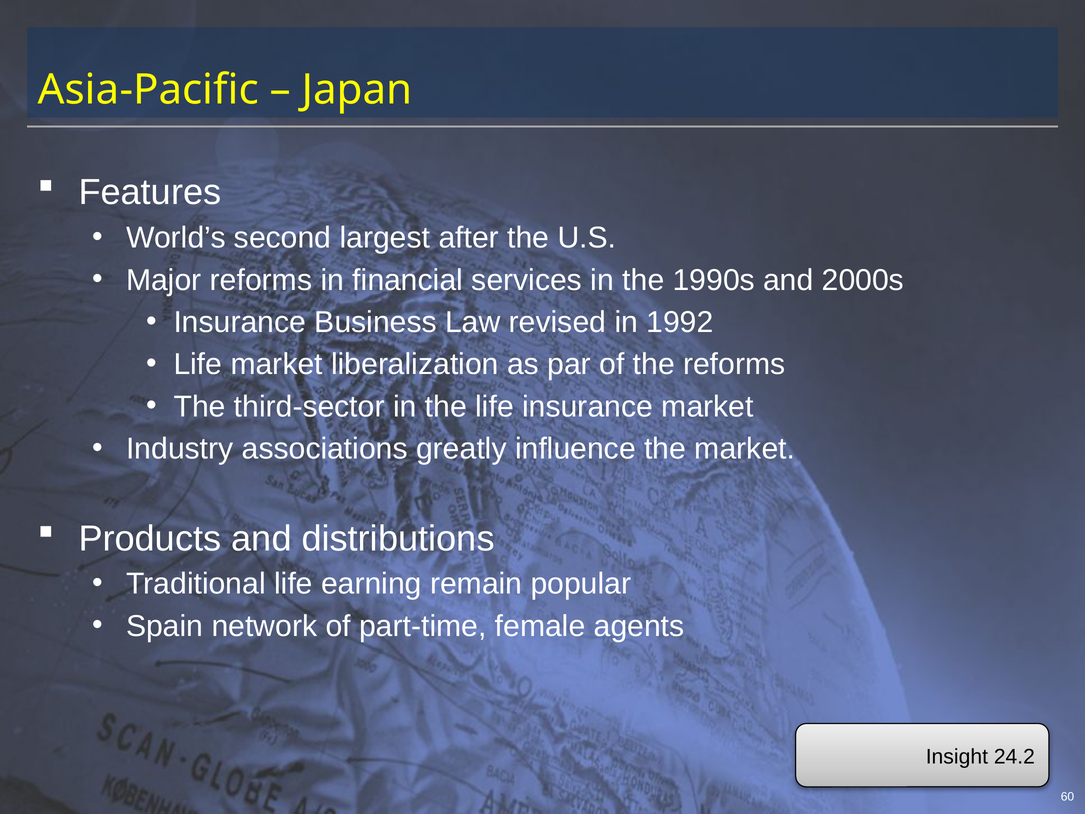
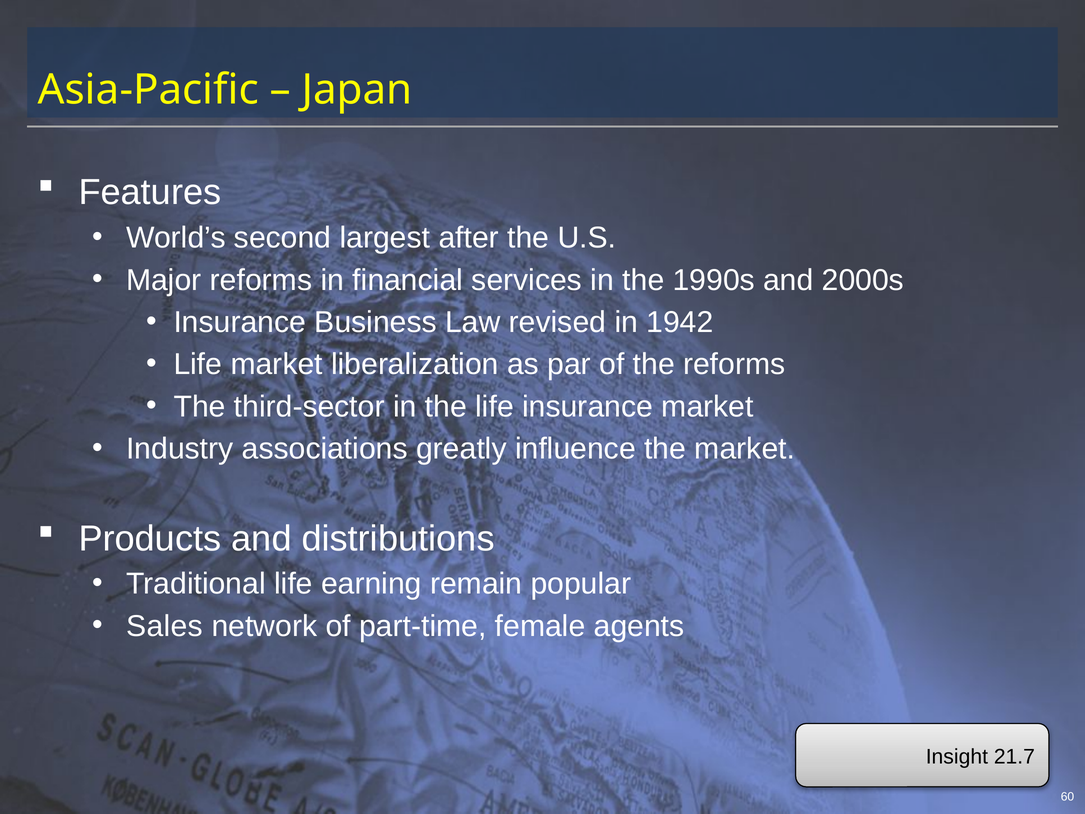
1992: 1992 -> 1942
Spain: Spain -> Sales
24.2: 24.2 -> 21.7
